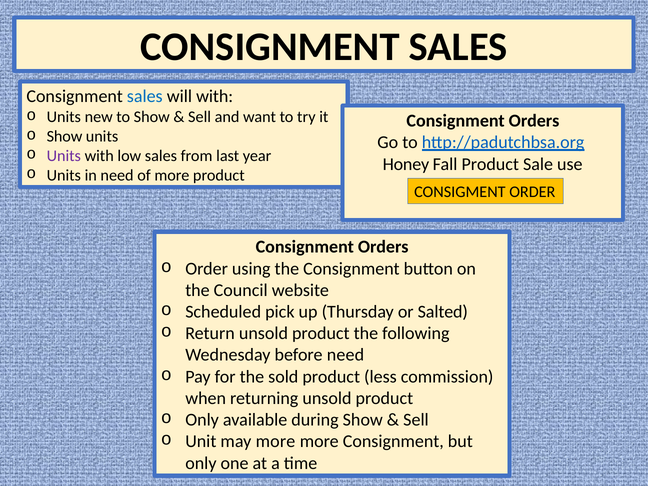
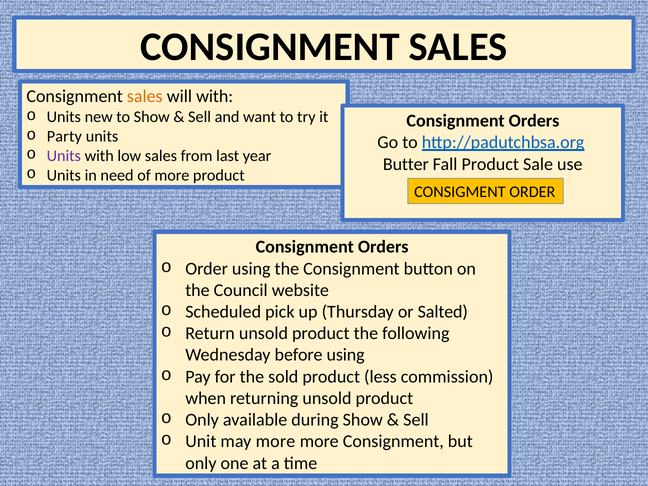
sales at (145, 97) colour: blue -> orange
Show at (64, 136): Show -> Party
Honey: Honey -> Butter
before need: need -> using
